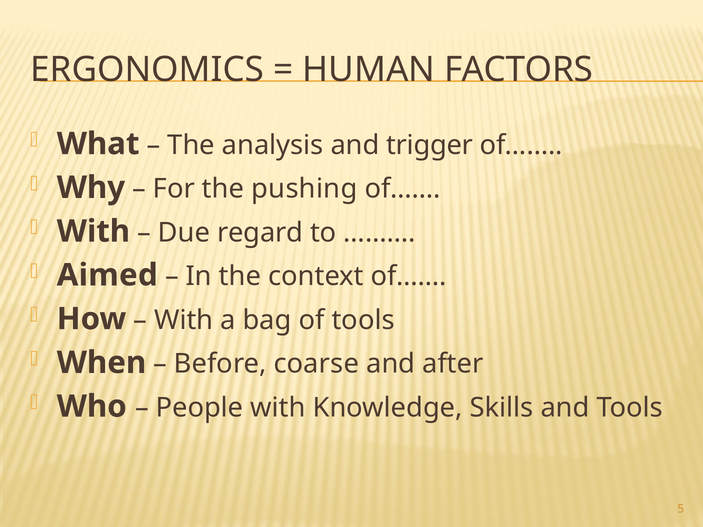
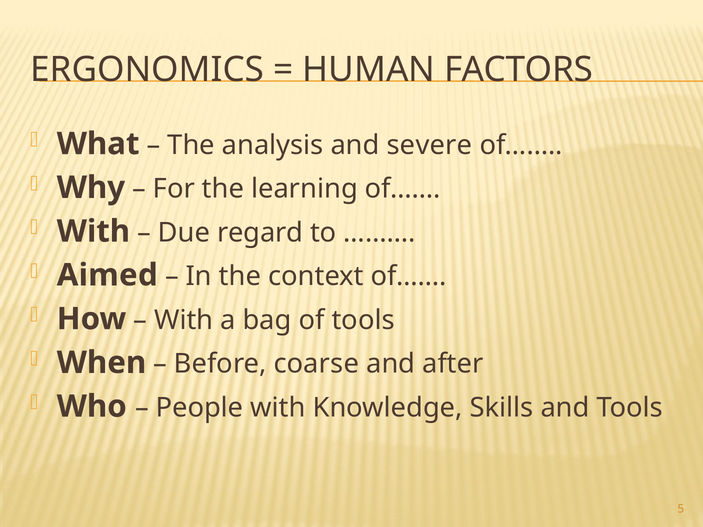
trigger: trigger -> severe
pushing: pushing -> learning
